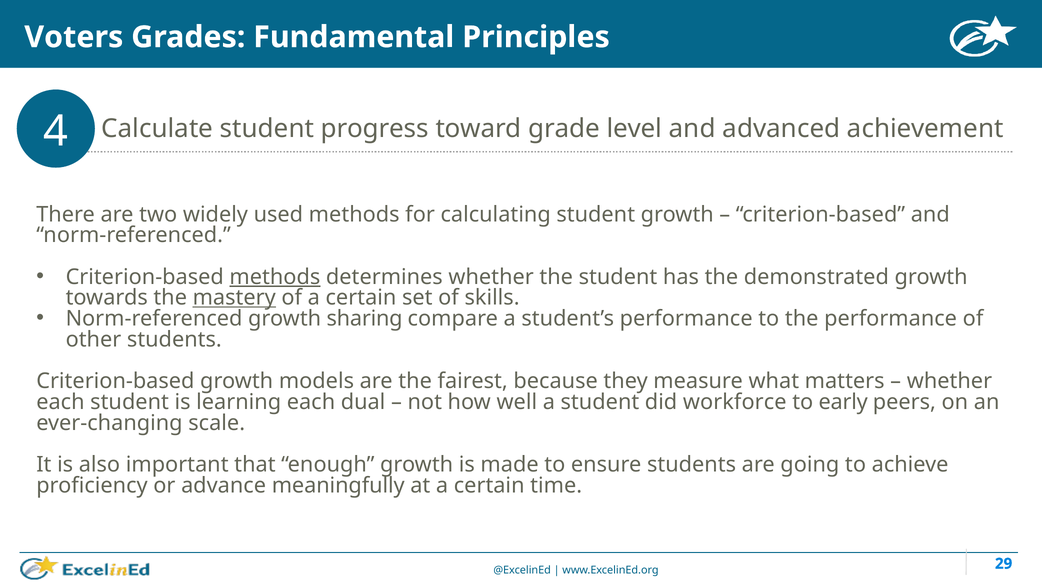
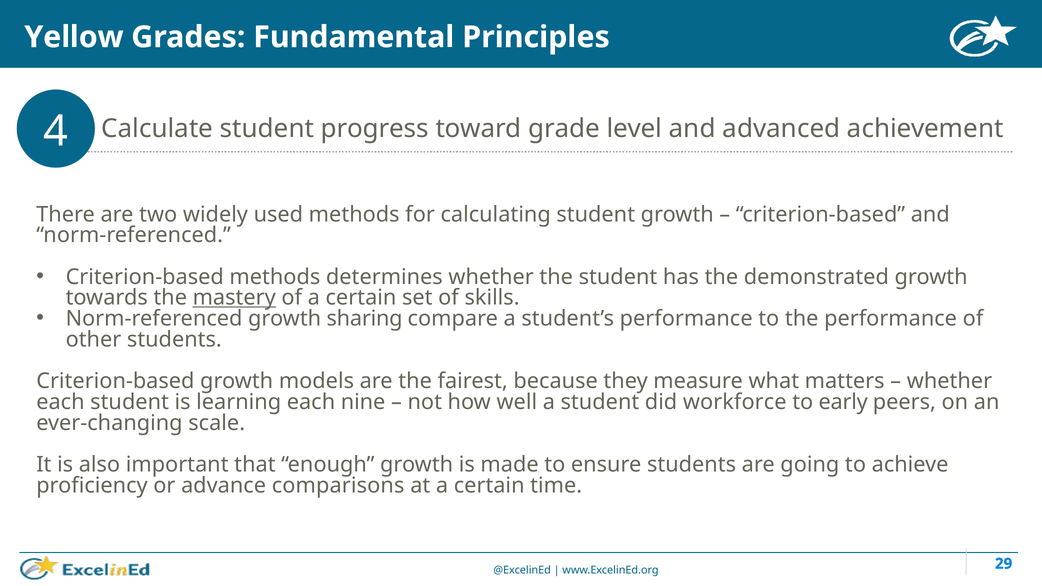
Voters: Voters -> Yellow
methods at (275, 277) underline: present -> none
dual: dual -> nine
meaningfully: meaningfully -> comparisons
